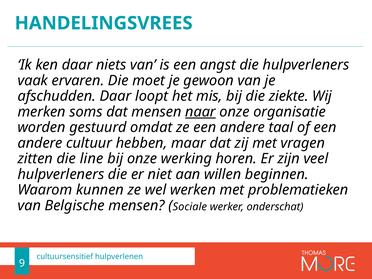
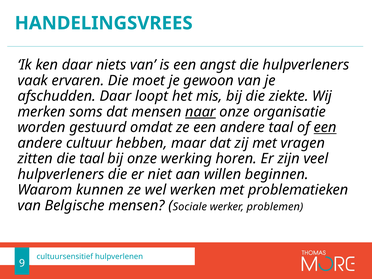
een at (325, 127) underline: none -> present
die line: line -> taal
onderschat: onderschat -> problemen
